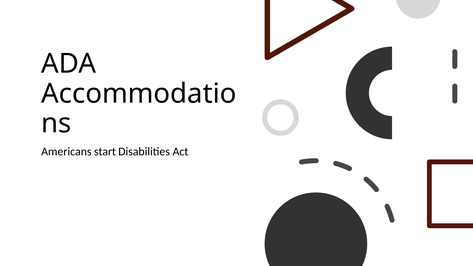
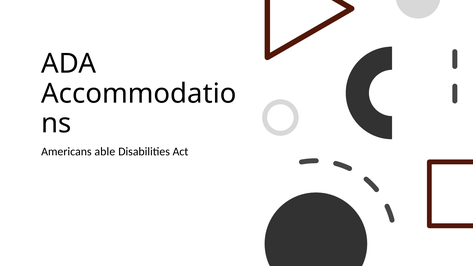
start: start -> able
